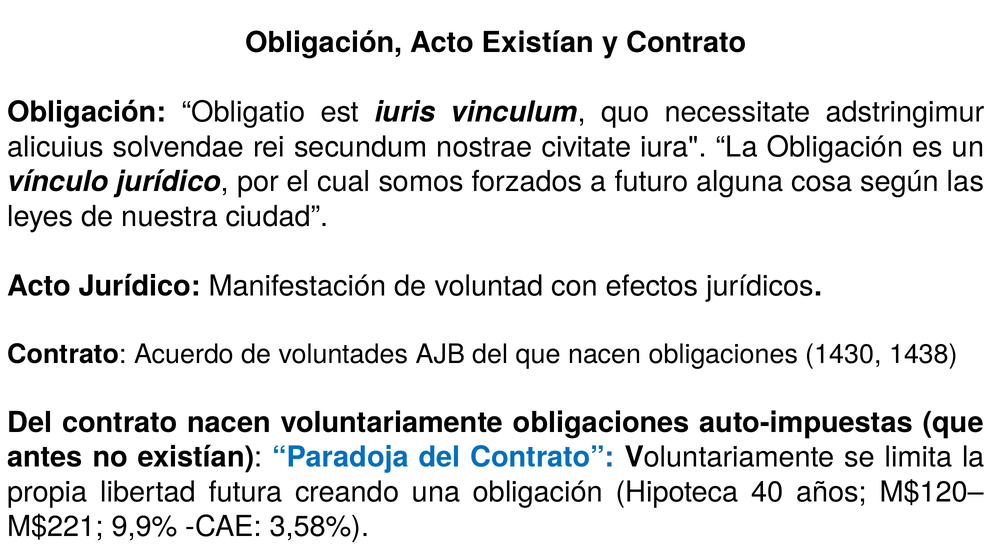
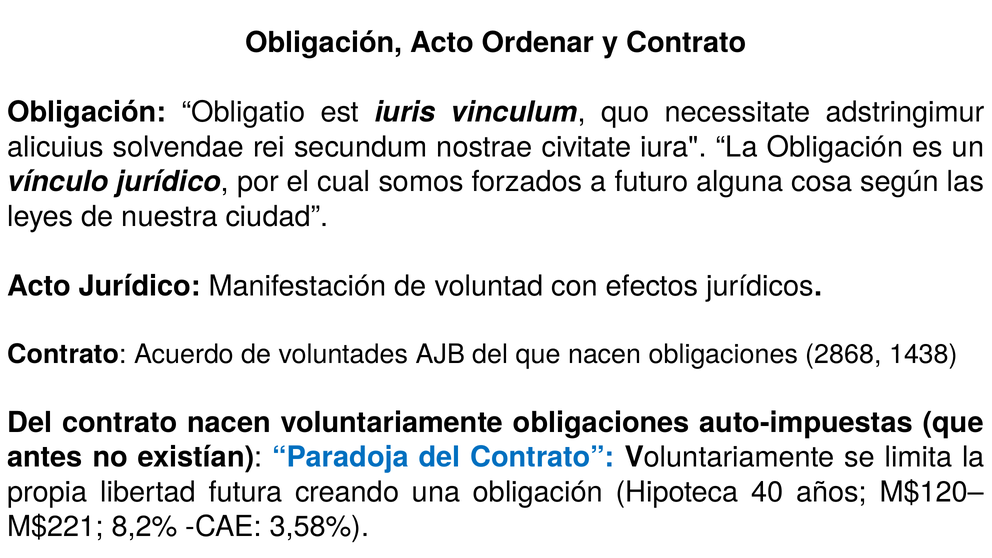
Acto Existían: Existían -> Ordenar
1430: 1430 -> 2868
9,9%: 9,9% -> 8,2%
